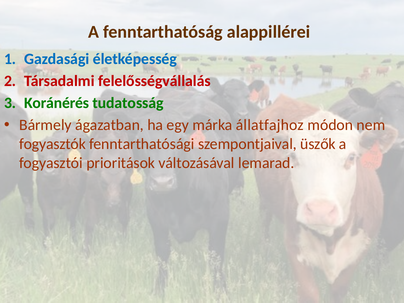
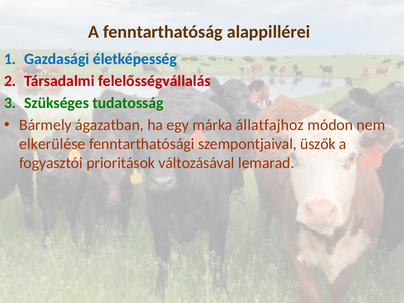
Koránérés: Koránérés -> Szükséges
fogyasztók: fogyasztók -> elkerülése
